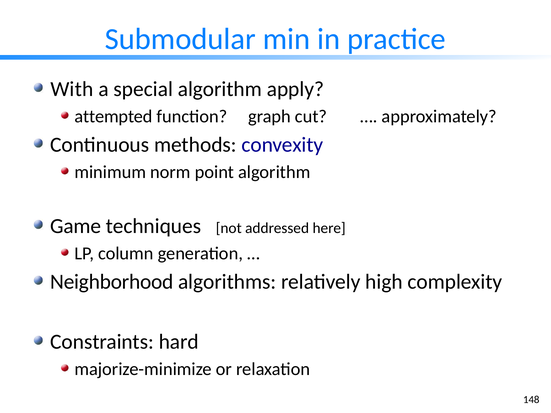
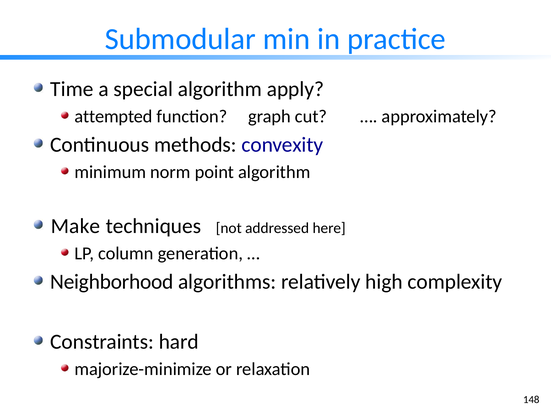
With: With -> Time
Game: Game -> Make
